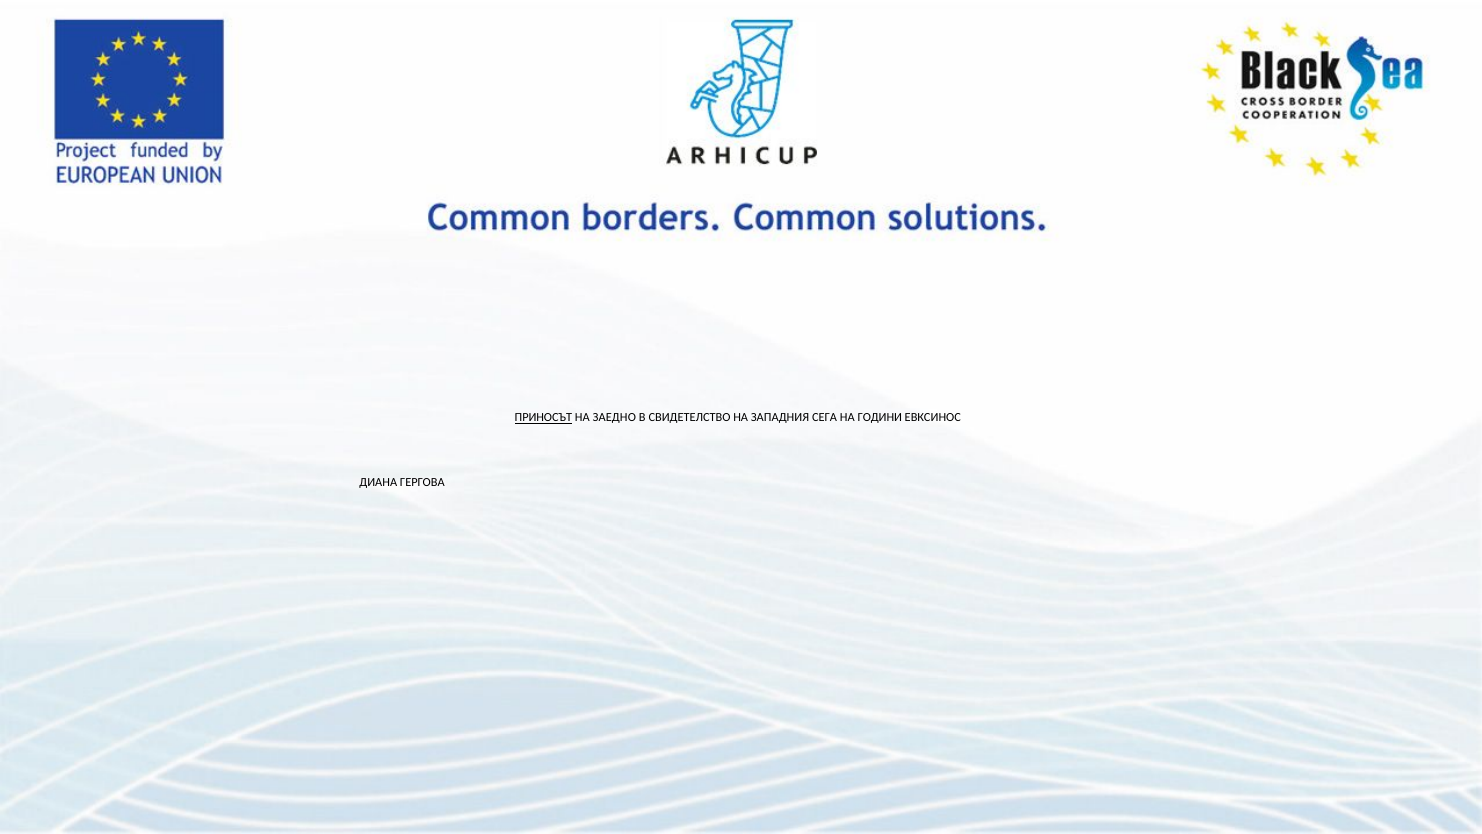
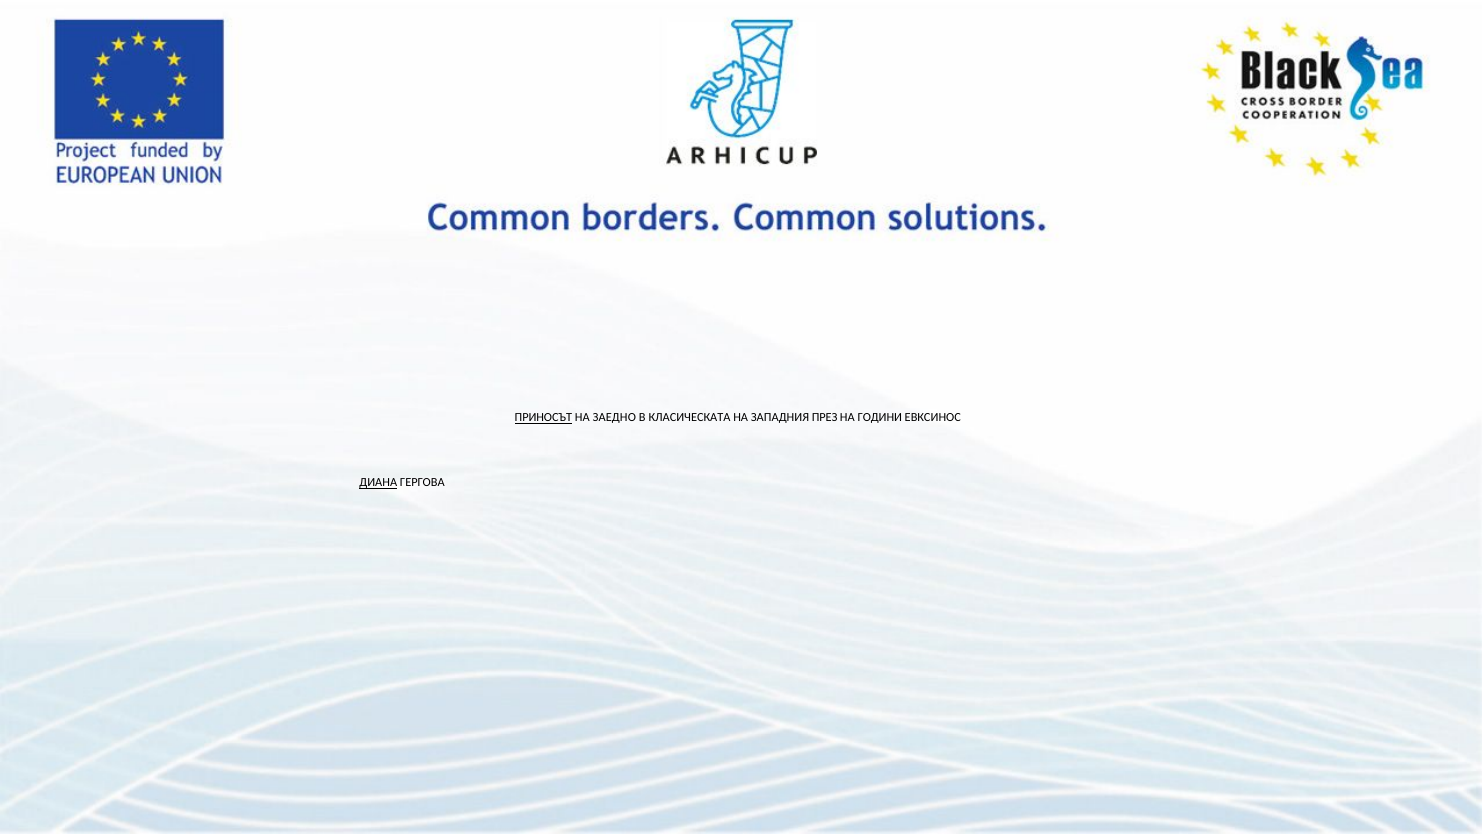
СВИДЕТЕЛСТВО: СВИДЕТЕЛСТВО -> КЛАСИЧЕСКАТА
СЕГА: СЕГА -> ПРЕЗ
ДИАНА underline: none -> present
